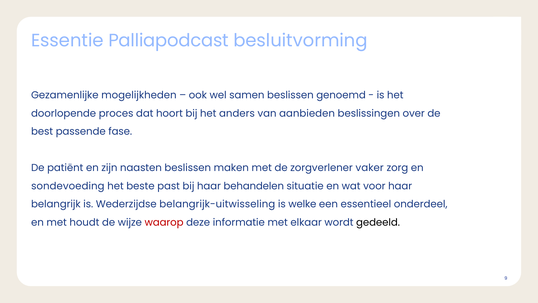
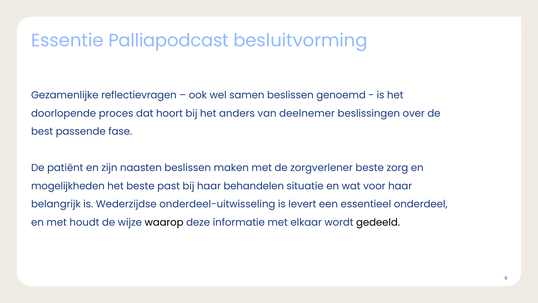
mogelijkheden: mogelijkheden -> reflectievragen
aanbieden: aanbieden -> deelnemer
zorgverlener vaker: vaker -> beste
sondevoeding: sondevoeding -> mogelijkheden
belangrijk-uitwisseling: belangrijk-uitwisseling -> onderdeel-uitwisseling
welke: welke -> levert
waarop colour: red -> black
